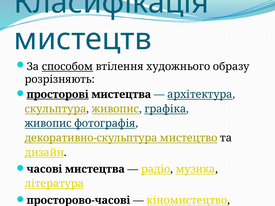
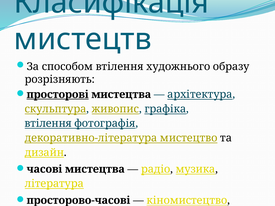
способом underline: present -> none
живопис at (48, 124): живопис -> втілення
декоративно-скульптура: декоративно-скульптура -> декоративно-література
